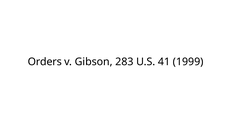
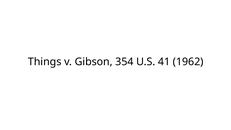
Orders: Orders -> Things
283: 283 -> 354
1999: 1999 -> 1962
